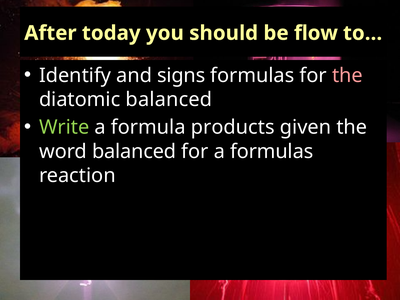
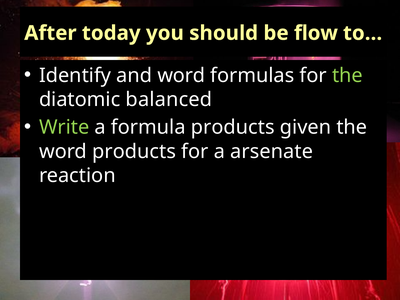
and signs: signs -> word
the at (347, 75) colour: pink -> light green
word balanced: balanced -> products
a formulas: formulas -> arsenate
